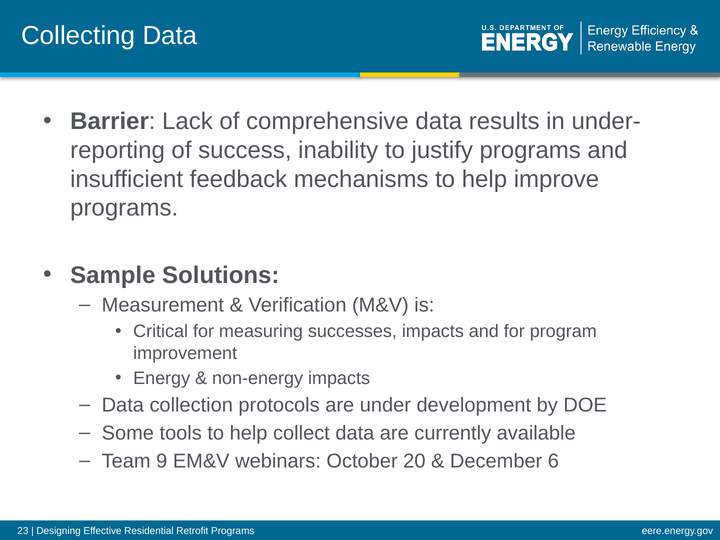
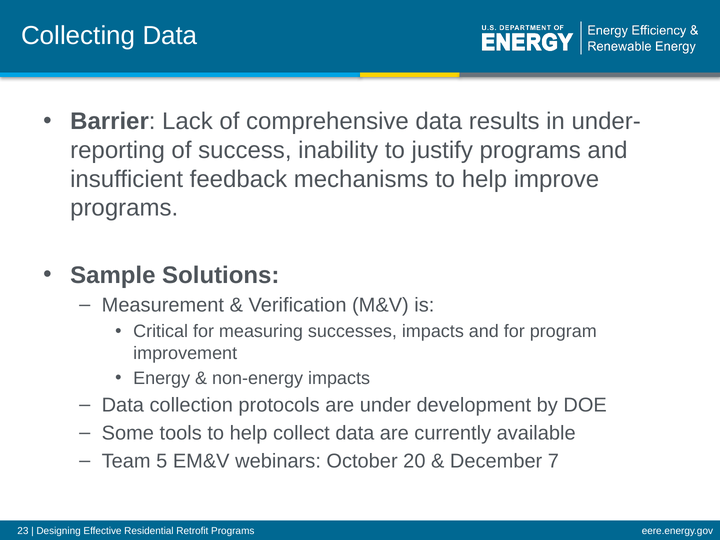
9: 9 -> 5
6: 6 -> 7
